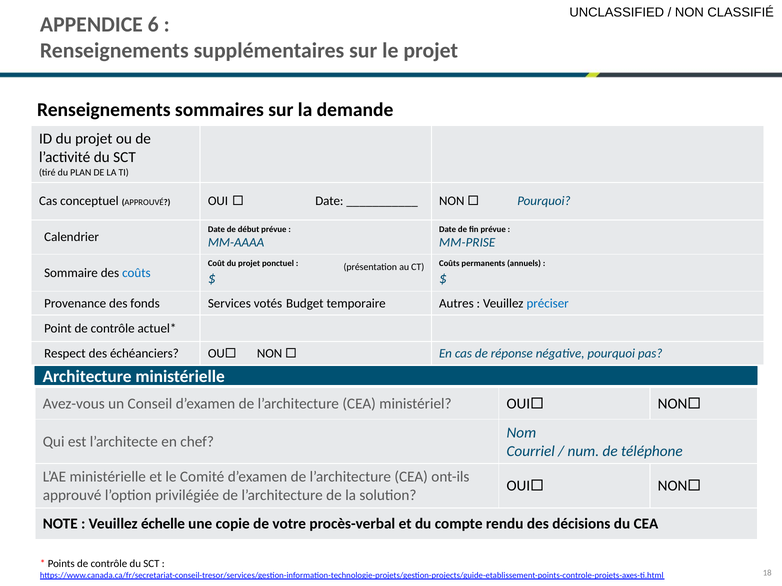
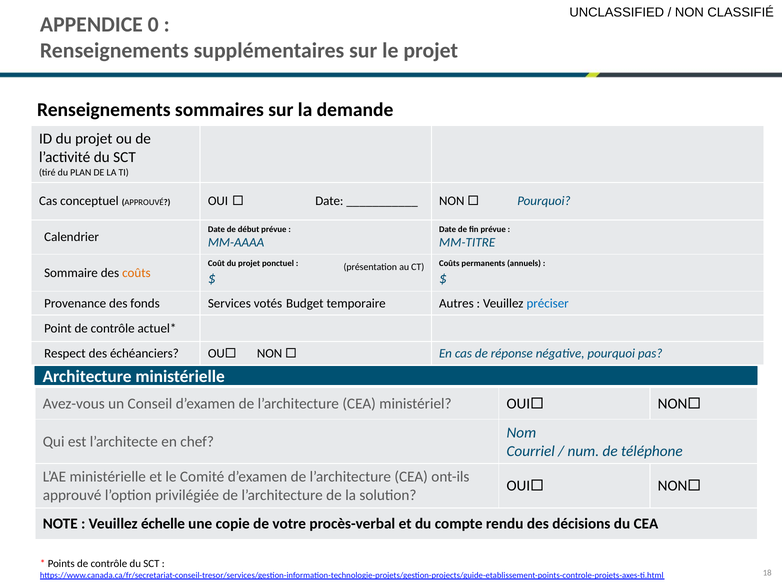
6: 6 -> 0
MM-PRISE: MM-PRISE -> MM-TITRE
coûts at (136, 273) colour: blue -> orange
